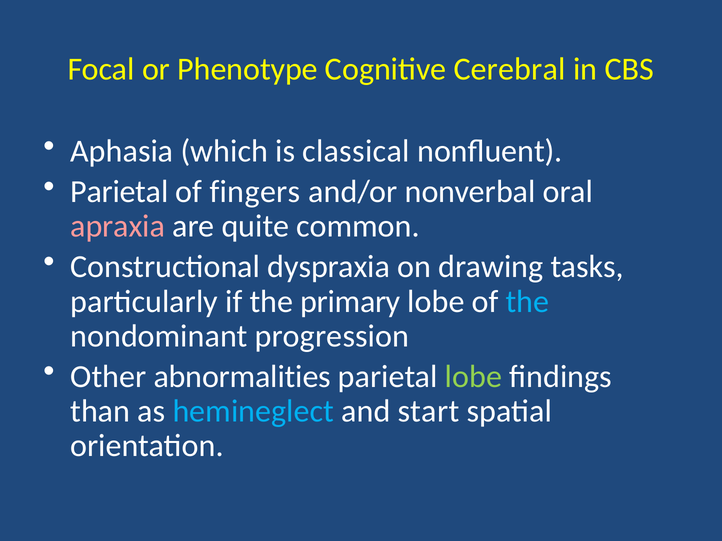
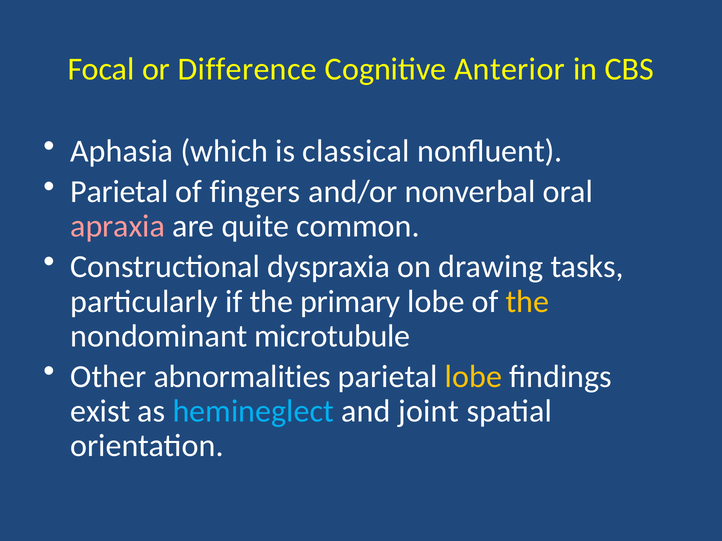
Phenotype: Phenotype -> Difference
Cerebral: Cerebral -> Anterior
the at (528, 302) colour: light blue -> yellow
progression: progression -> microtubule
lobe at (474, 377) colour: light green -> yellow
than: than -> exist
start: start -> joint
